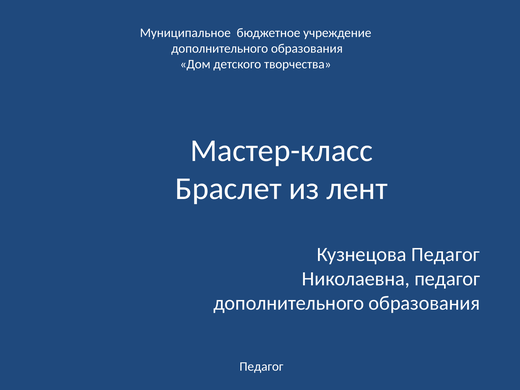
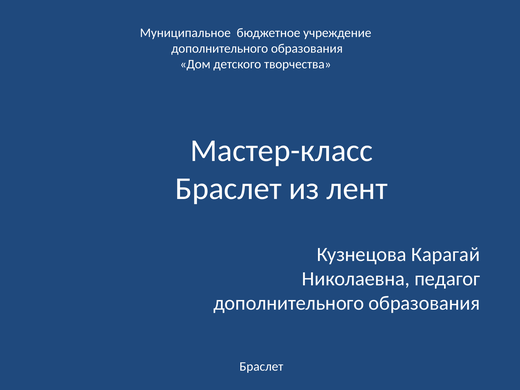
Кузнецова Педагог: Педагог -> Карагай
Педагог at (261, 367): Педагог -> Браслет
